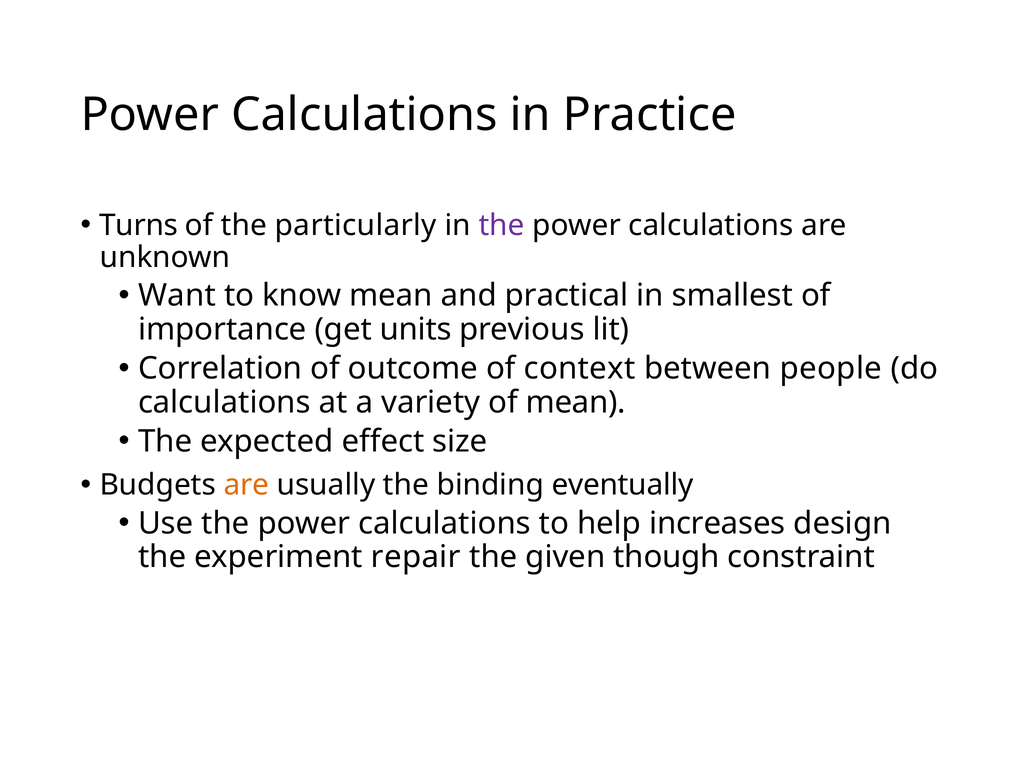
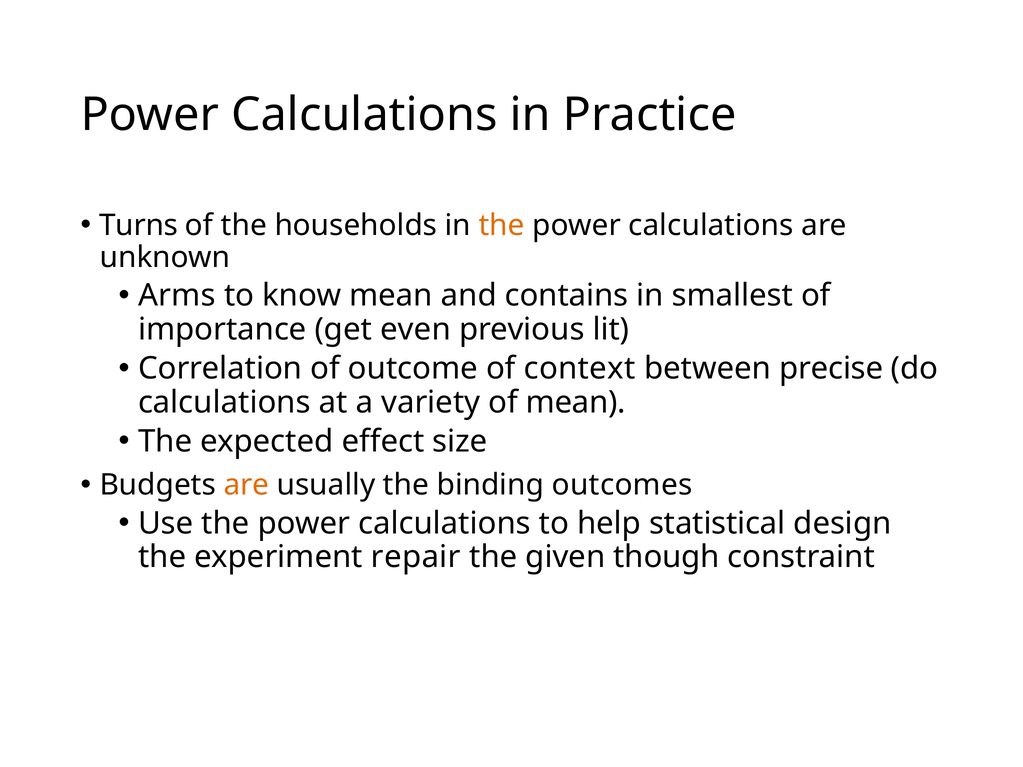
particularly: particularly -> households
the at (502, 225) colour: purple -> orange
Want: Want -> Arms
practical: practical -> contains
units: units -> even
people: people -> precise
eventually: eventually -> outcomes
increases: increases -> statistical
